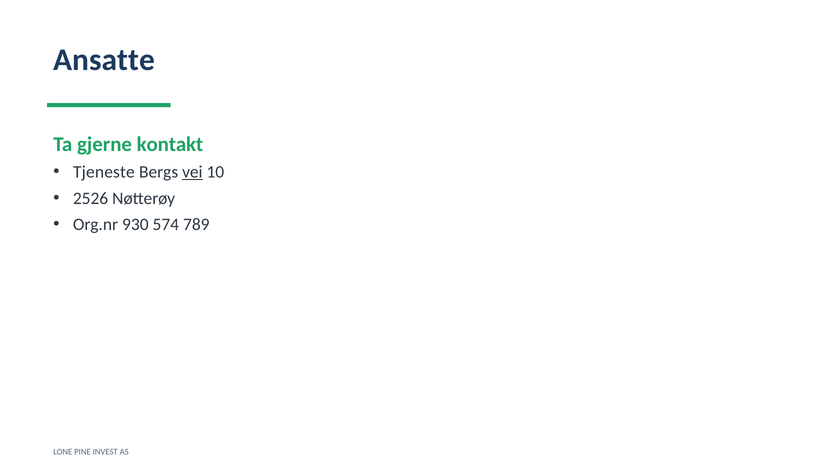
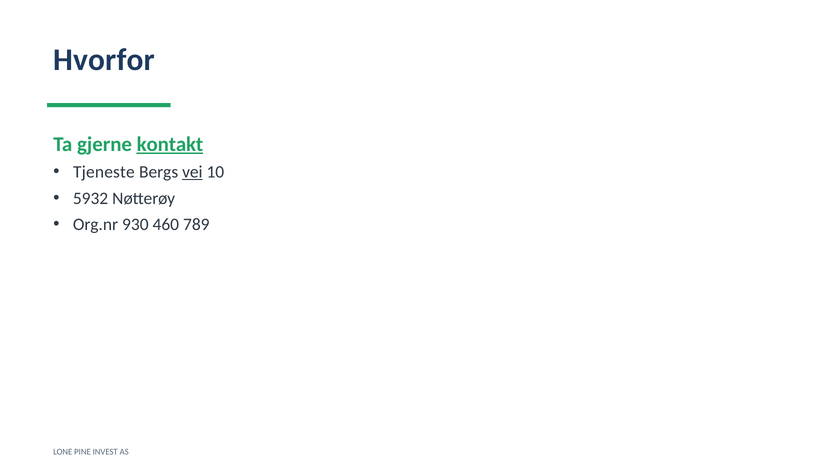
Ansatte: Ansatte -> Hvorfor
kontakt underline: none -> present
2526: 2526 -> 5932
574: 574 -> 460
